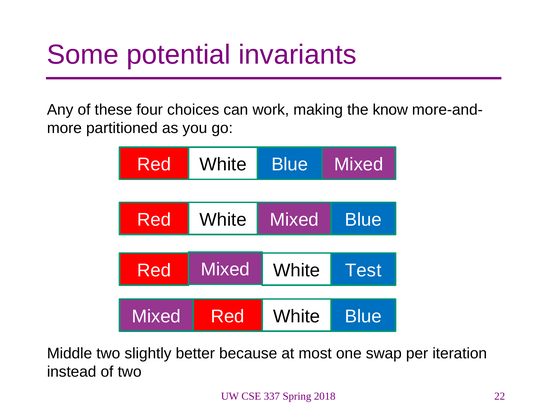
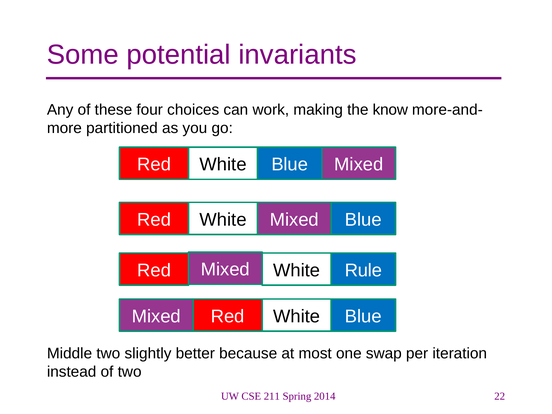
Test: Test -> Rule
337: 337 -> 211
2018: 2018 -> 2014
